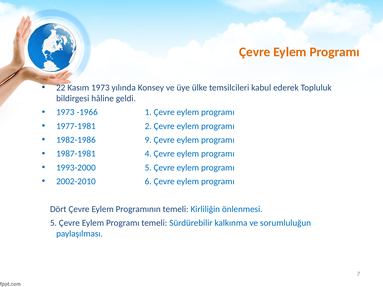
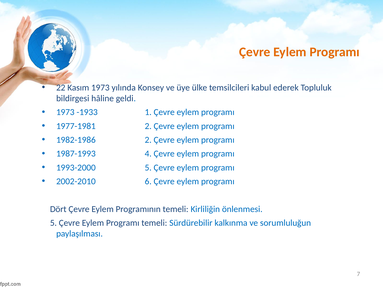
-1966: -1966 -> -1933
1982-1986 9: 9 -> 2
1987-1981: 1987-1981 -> 1987-1993
